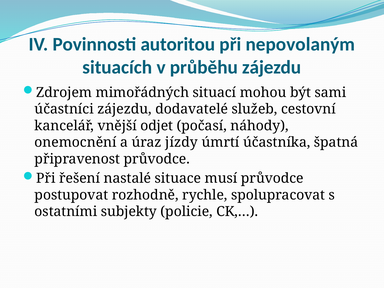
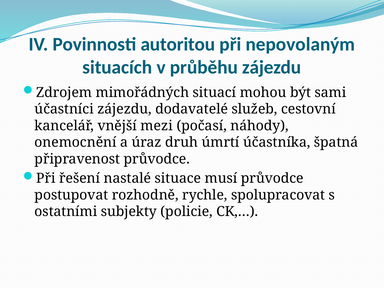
odjet: odjet -> mezi
jízdy: jízdy -> druh
